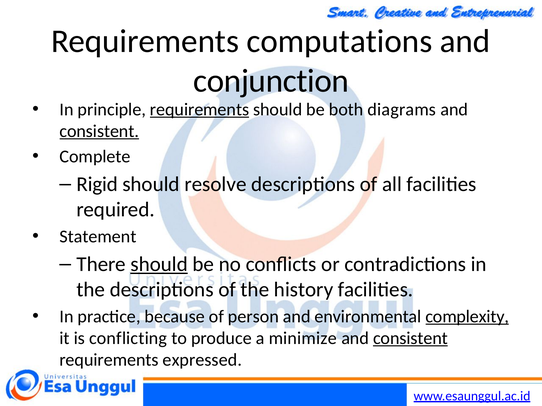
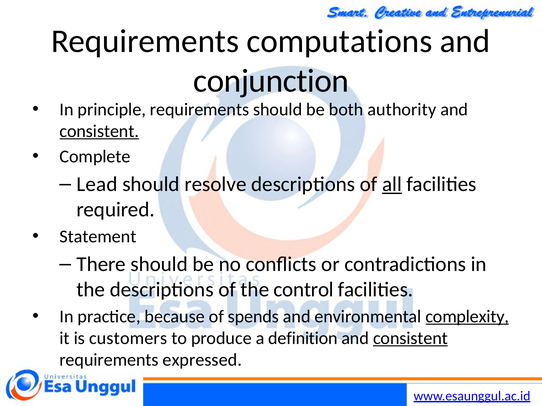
requirements at (200, 110) underline: present -> none
diagrams: diagrams -> authority
Rigid: Rigid -> Lead
all underline: none -> present
should at (159, 265) underline: present -> none
history: history -> control
person: person -> spends
conflicting: conflicting -> customers
minimize: minimize -> definition
